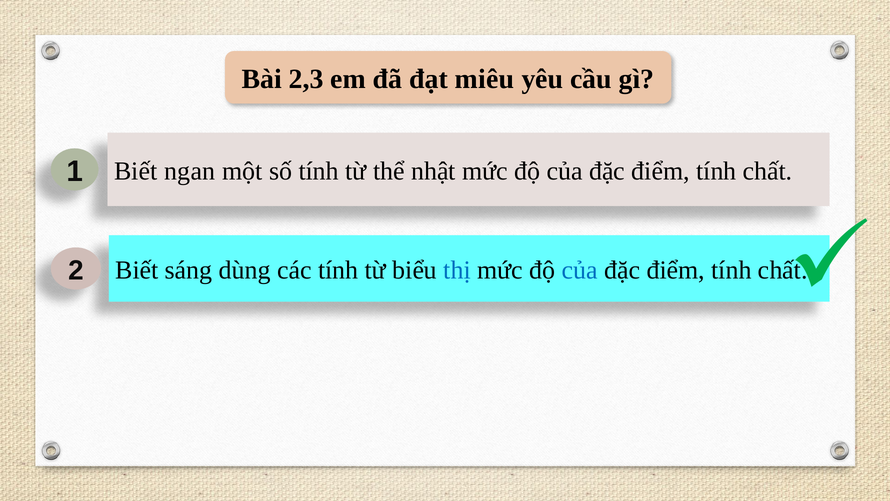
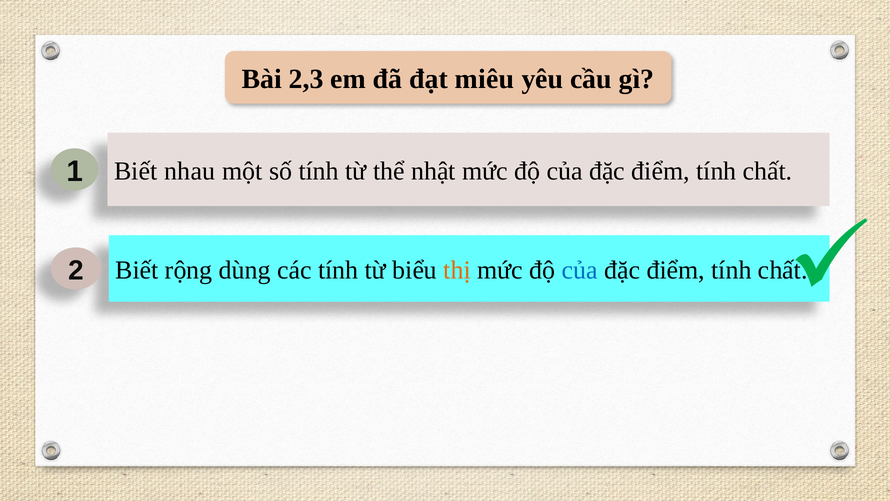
ngan: ngan -> nhau
sáng: sáng -> rộng
thị colour: blue -> orange
